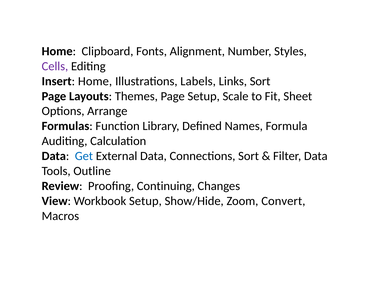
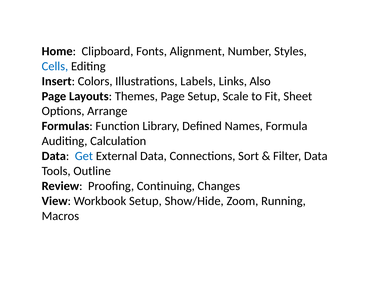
Cells colour: purple -> blue
Insert Home: Home -> Colors
Links Sort: Sort -> Also
Convert: Convert -> Running
